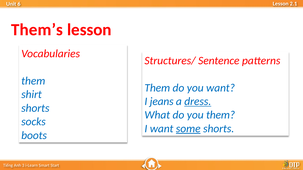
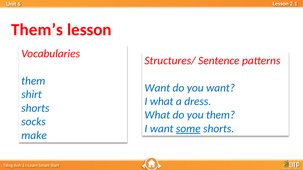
Them at (157, 88): Them -> Want
I jeans: jeans -> what
dress underline: present -> none
boots: boots -> make
